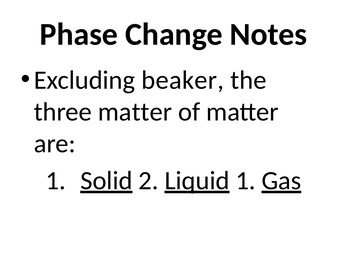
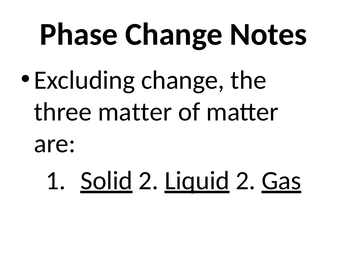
Excluding beaker: beaker -> change
1 at (246, 181): 1 -> 2
